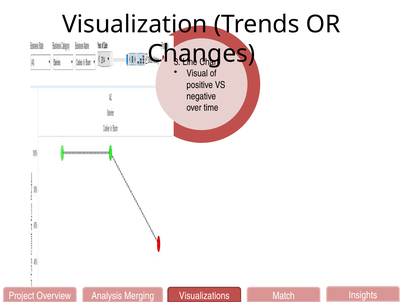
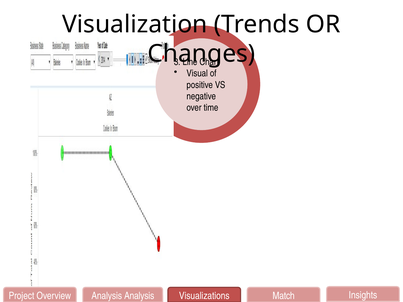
Analysis Merging: Merging -> Analysis
